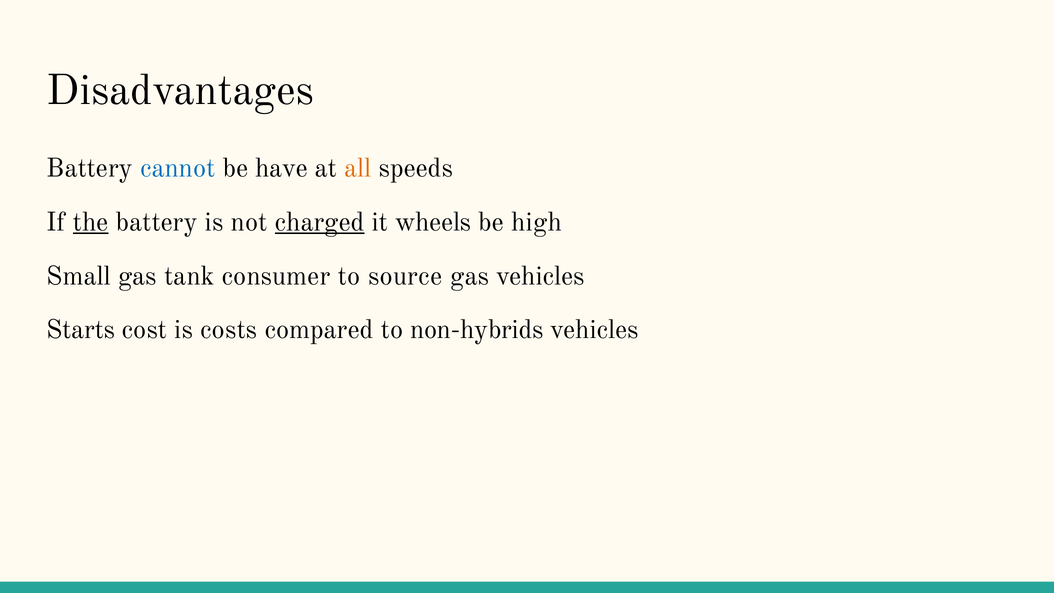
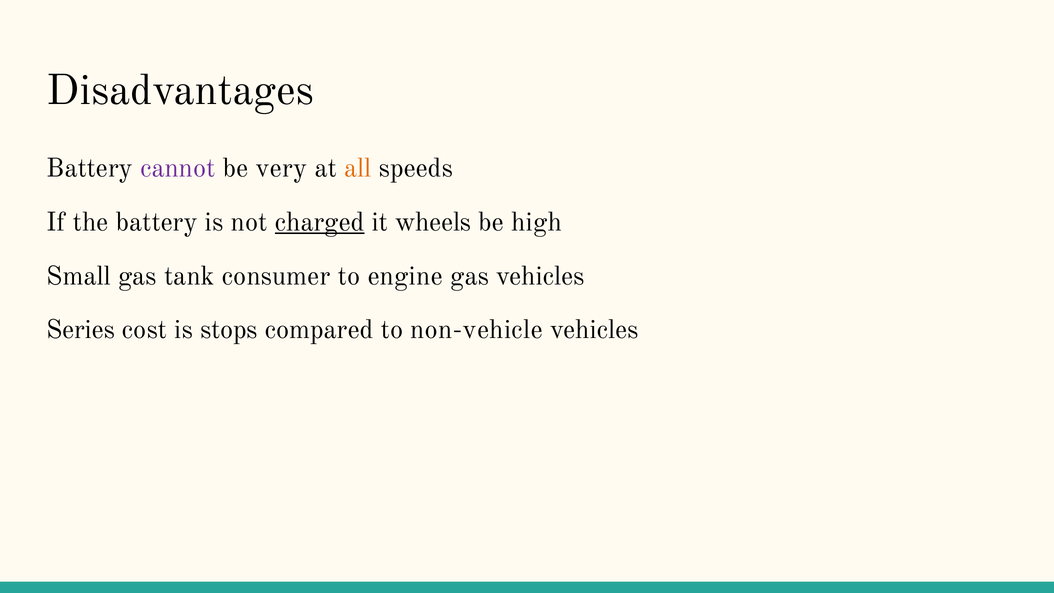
cannot colour: blue -> purple
have: have -> very
the underline: present -> none
source: source -> engine
Starts: Starts -> Series
costs: costs -> stops
non-hybrids: non-hybrids -> non-vehicle
